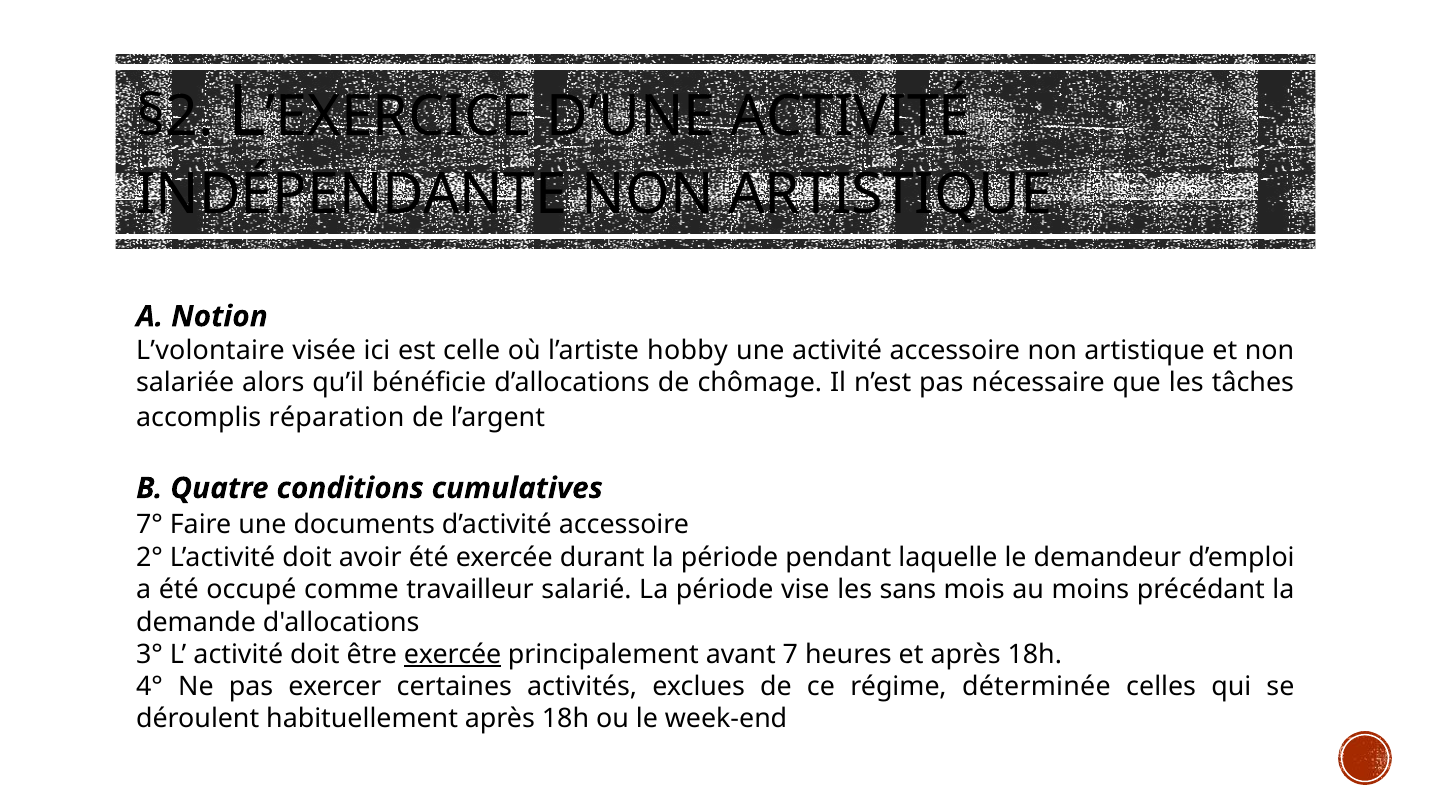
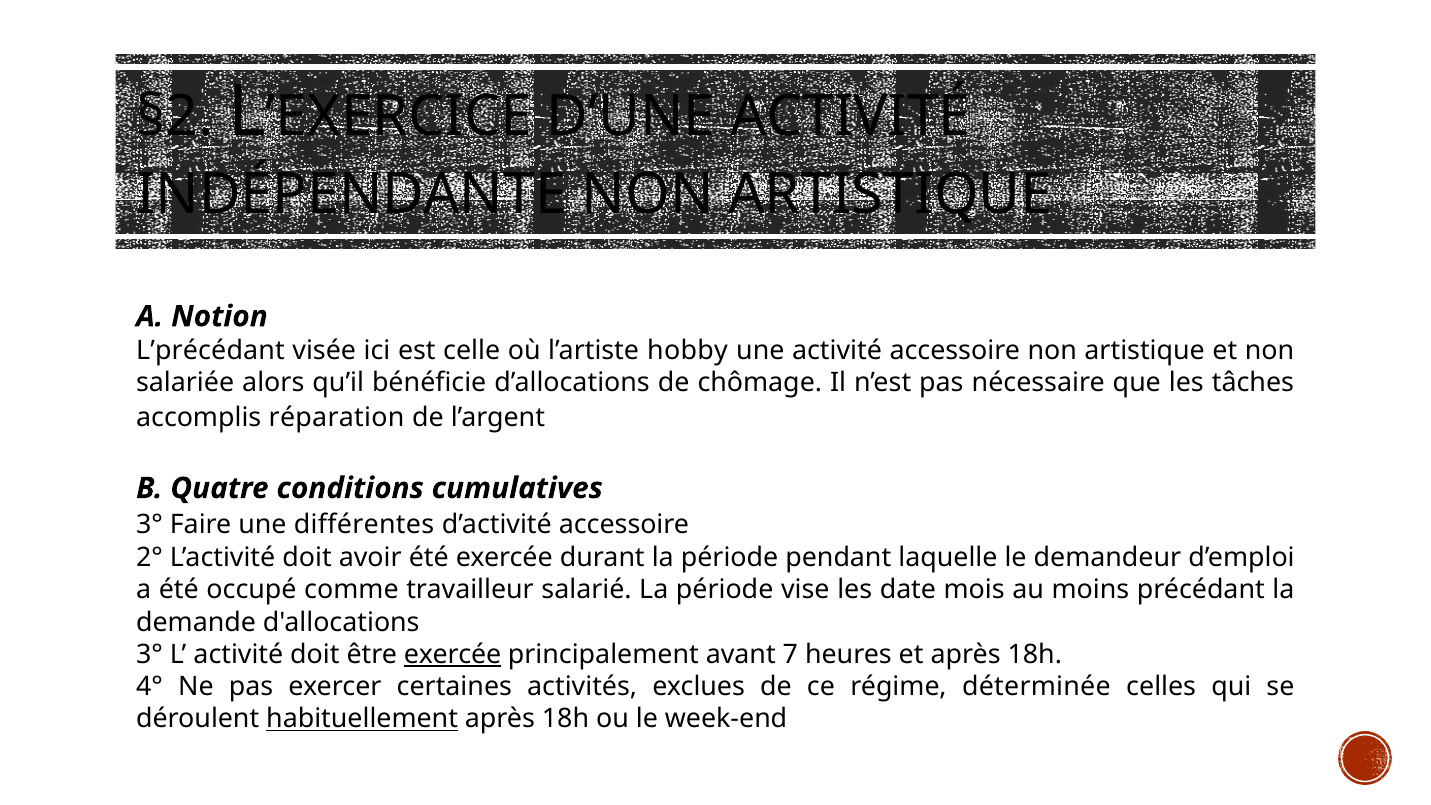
L’volontaire: L’volontaire -> L’précédant
7° at (149, 525): 7° -> 3°
documents: documents -> différentes
sans: sans -> date
habituellement underline: none -> present
